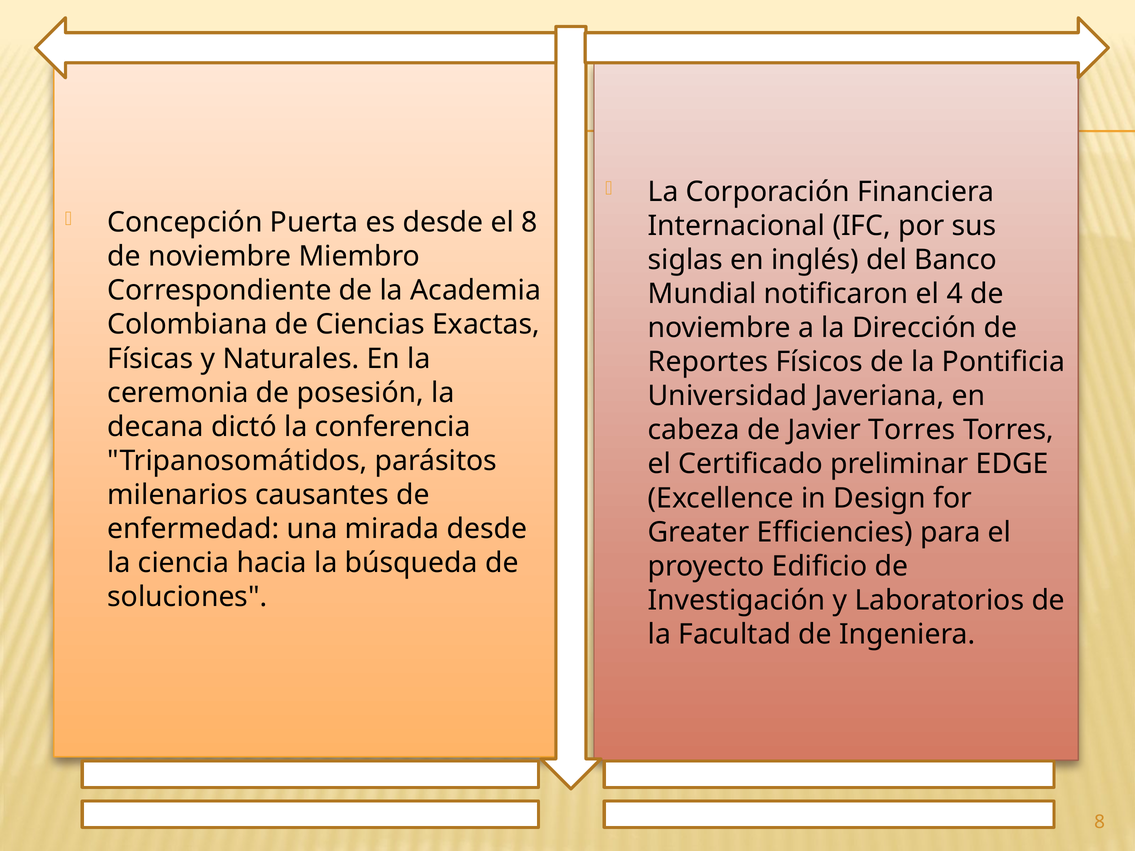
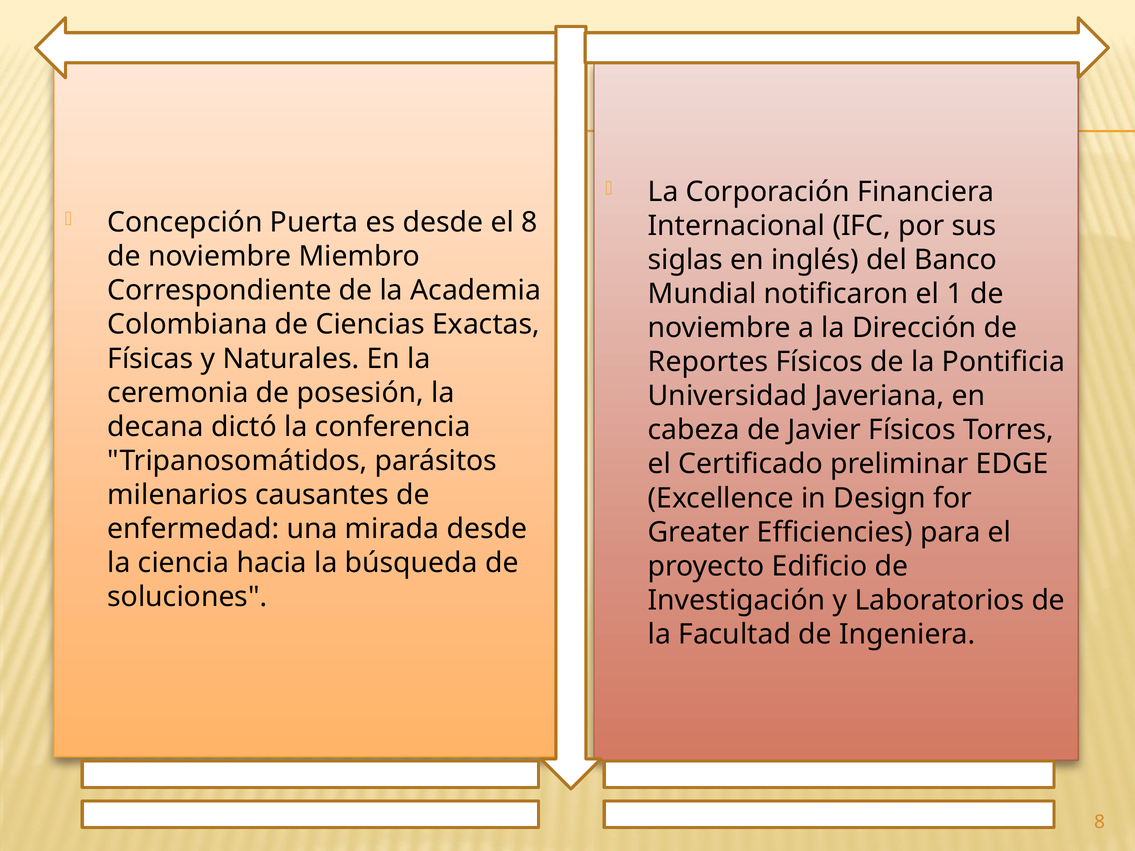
4: 4 -> 1
Javier Torres: Torres -> Físicos
